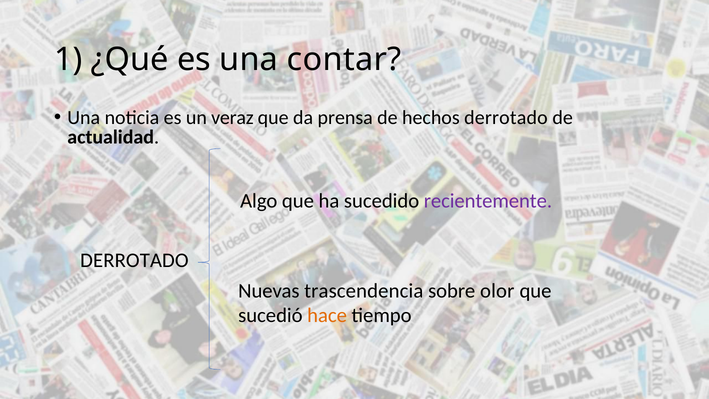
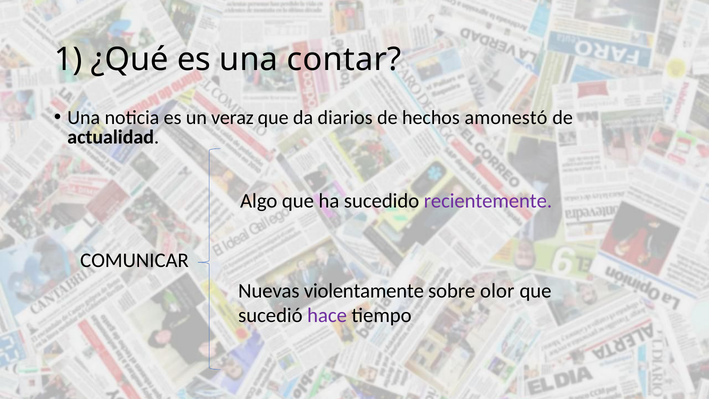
prensa: prensa -> diarios
hechos derrotado: derrotado -> amonestó
DERROTADO at (134, 260): DERROTADO -> COMUNICAR
trascendencia: trascendencia -> violentamente
hace colour: orange -> purple
